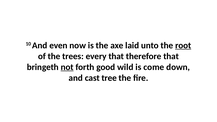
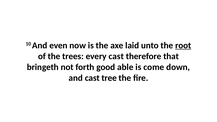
every that: that -> cast
not underline: present -> none
wild: wild -> able
